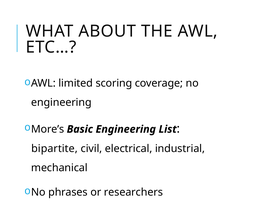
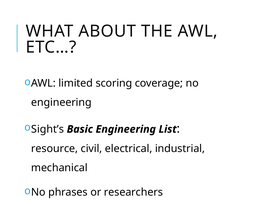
More’s: More’s -> Sight’s
bipartite: bipartite -> resource
